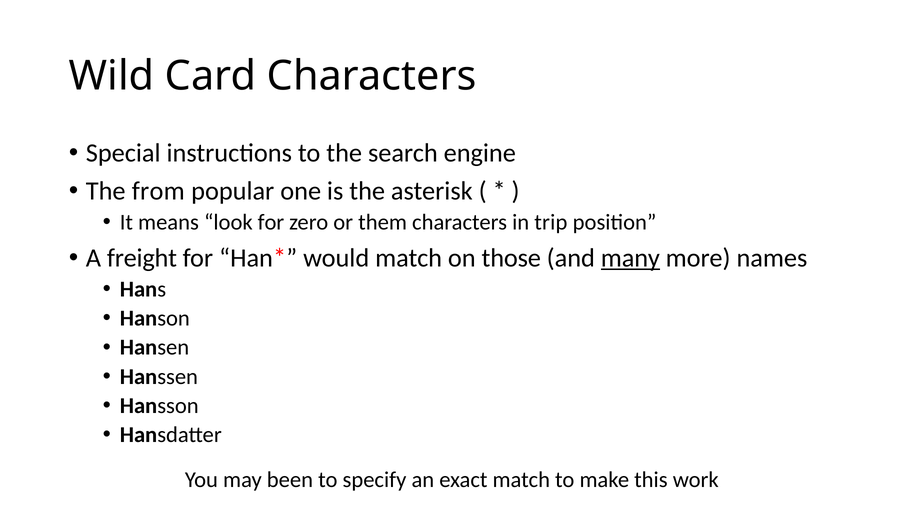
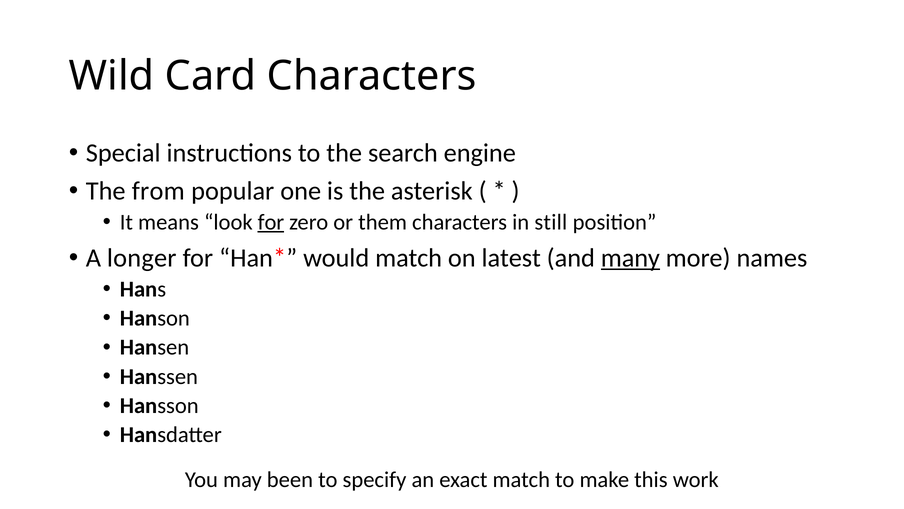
for at (271, 222) underline: none -> present
trip: trip -> still
freight: freight -> longer
those: those -> latest
